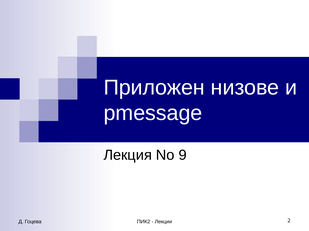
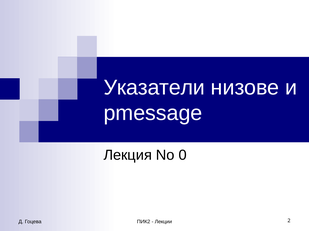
Приложен: Приложен -> Указатели
9: 9 -> 0
